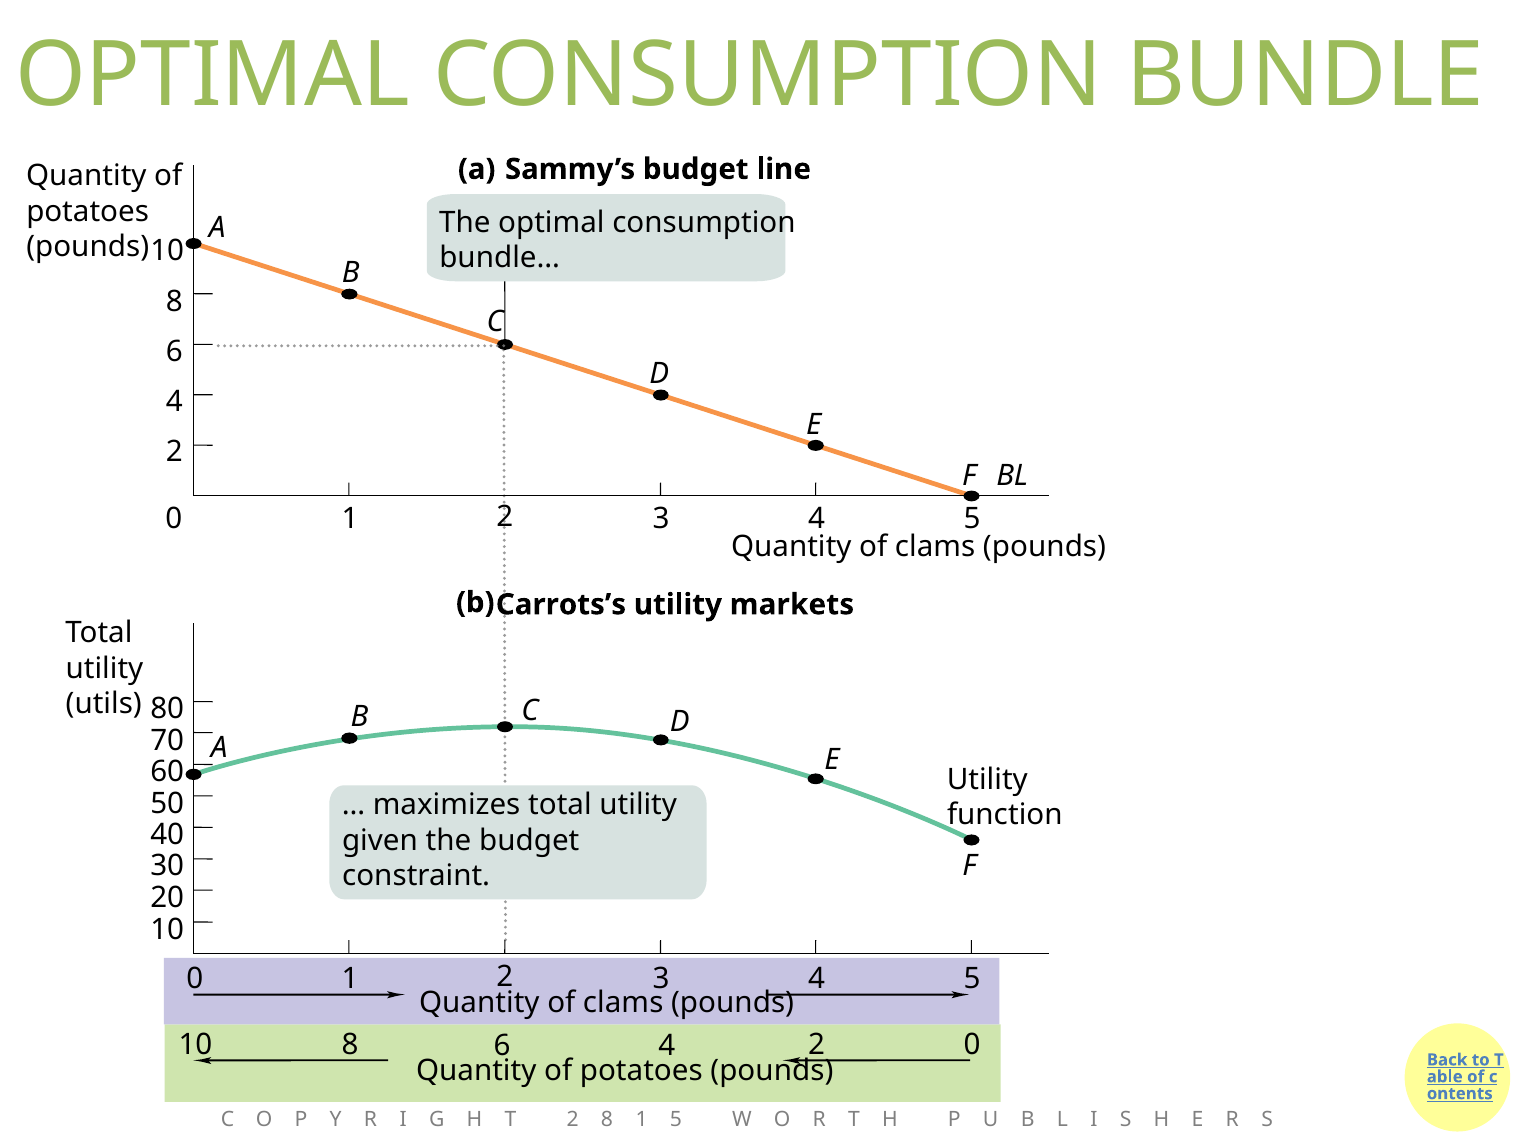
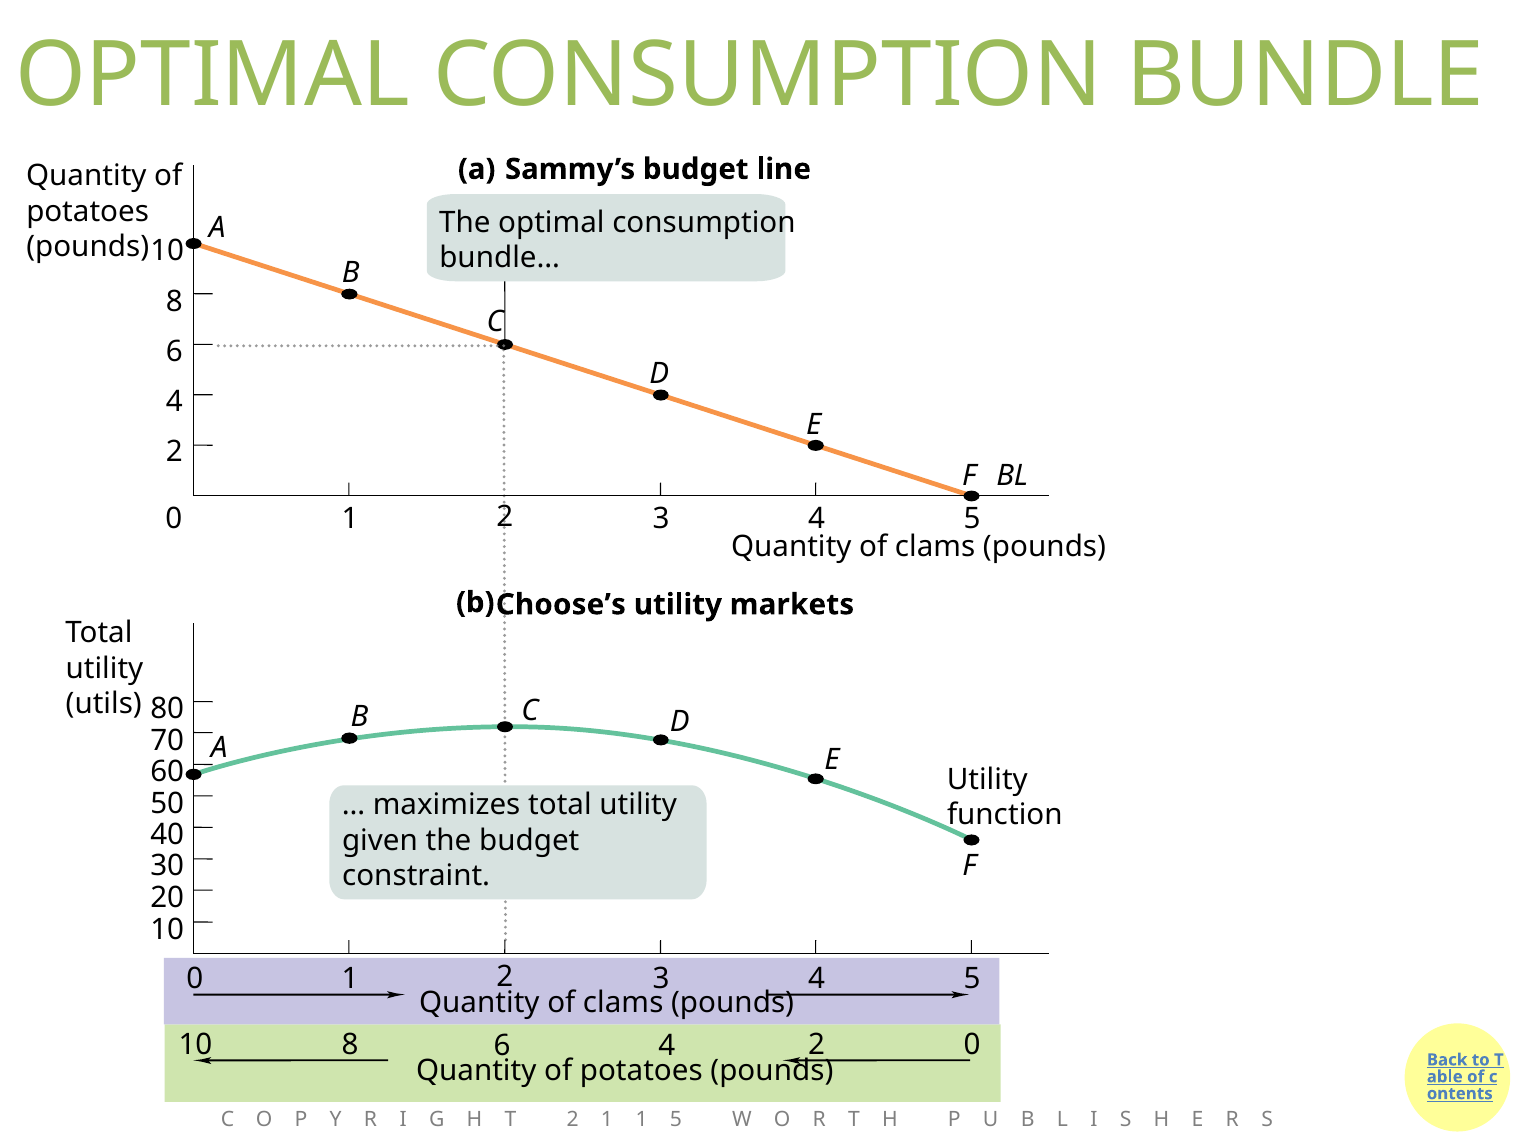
Carrots’s: Carrots’s -> Choose’s
8 at (607, 1119): 8 -> 1
